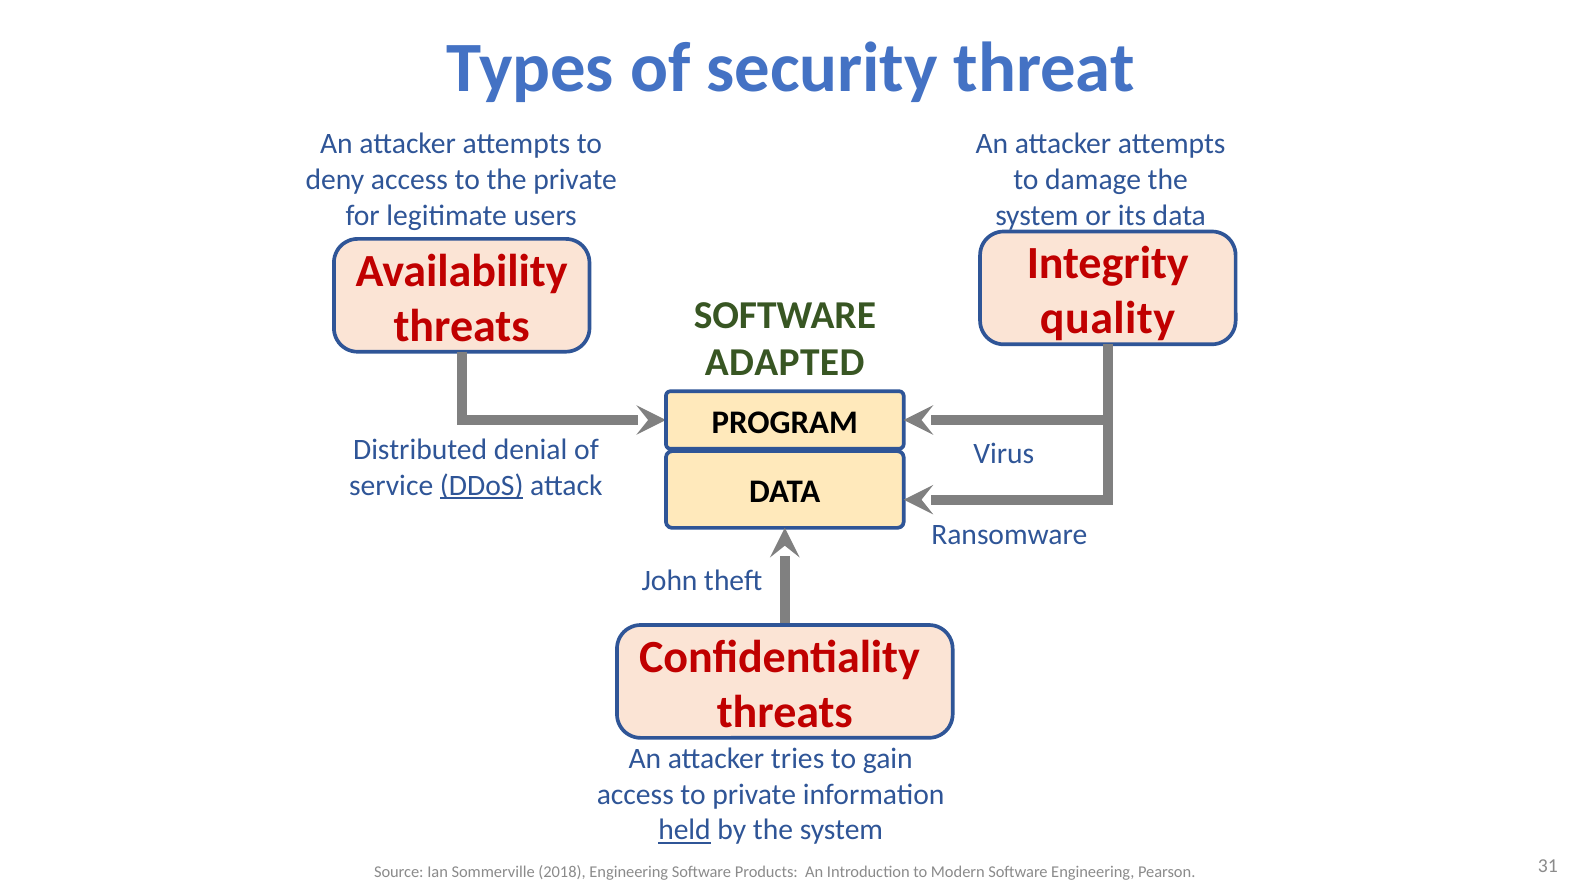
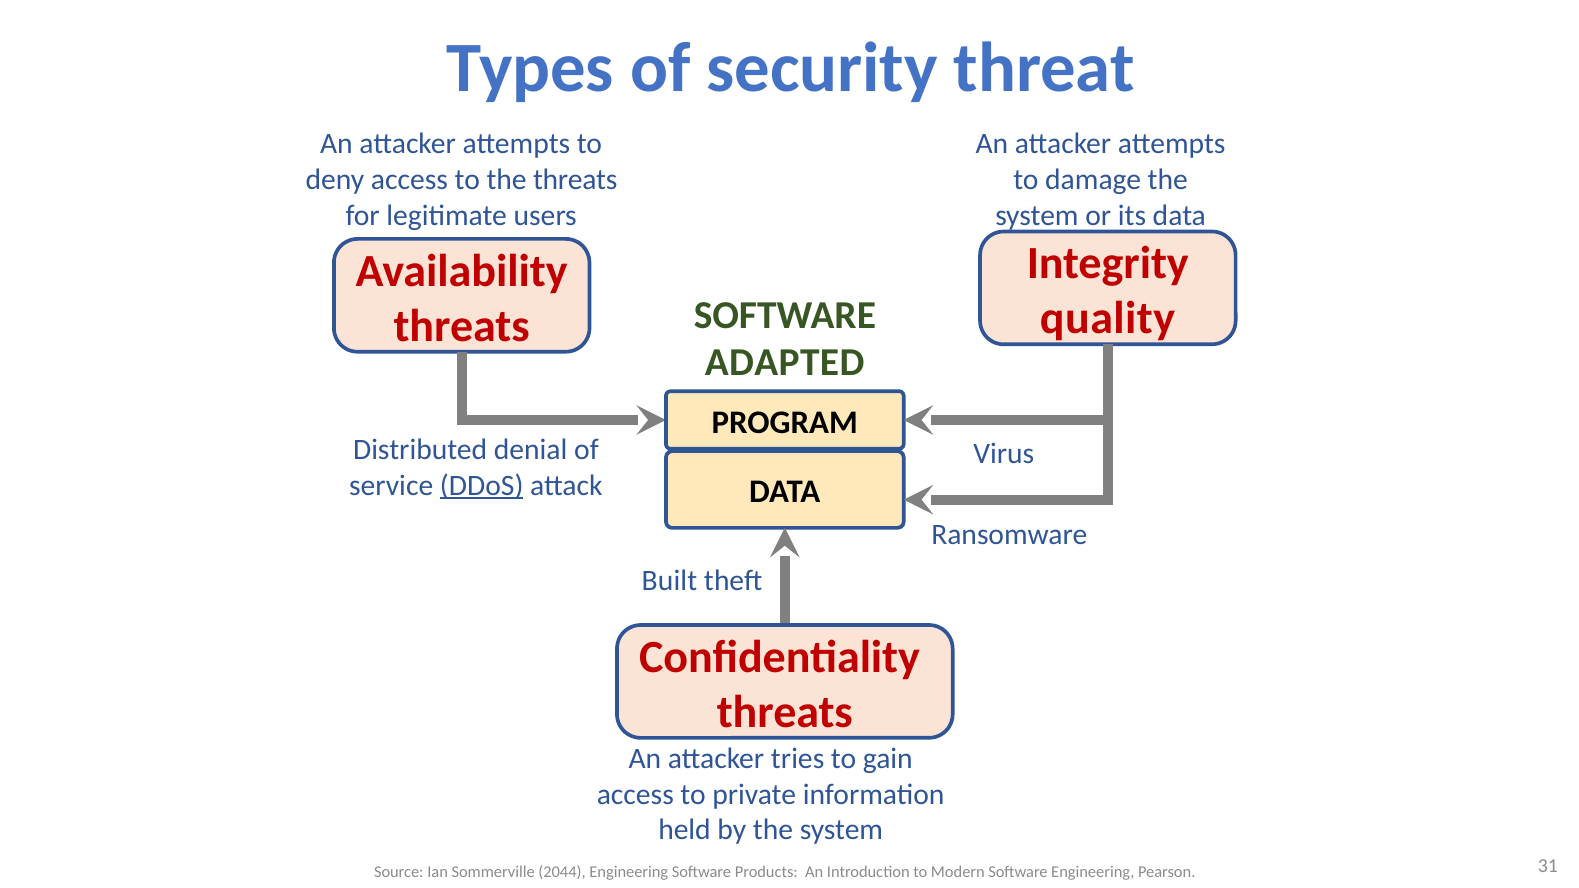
the private: private -> threats
John: John -> Built
held underline: present -> none
2018: 2018 -> 2044
